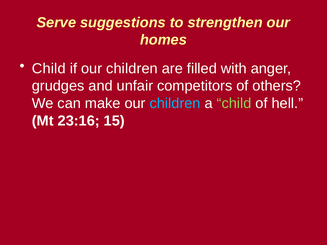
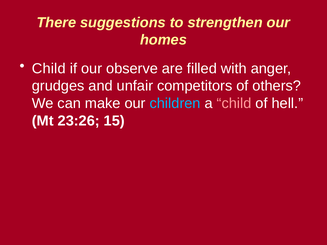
Serve: Serve -> There
if our children: children -> observe
child at (234, 103) colour: light green -> pink
23:16: 23:16 -> 23:26
